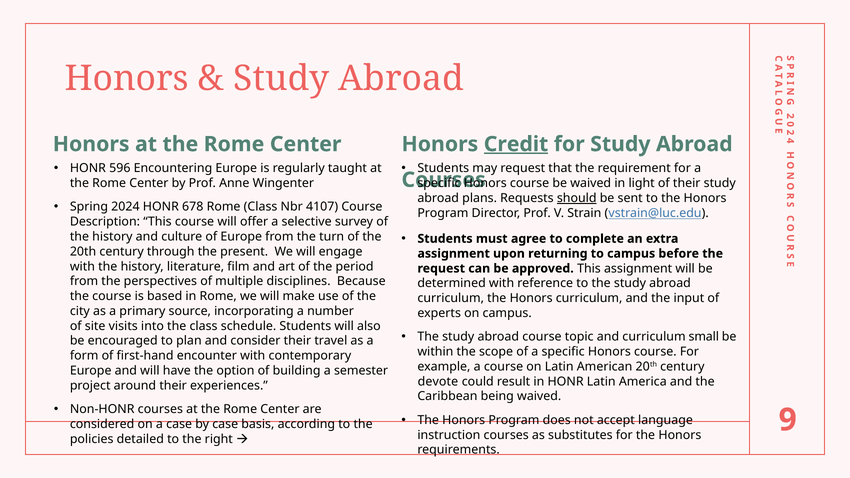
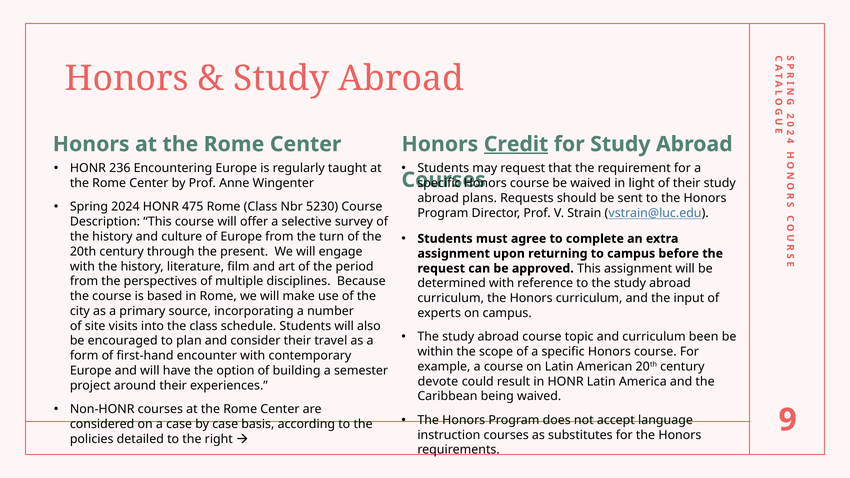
596: 596 -> 236
should underline: present -> none
678: 678 -> 475
4107: 4107 -> 5230
small: small -> been
